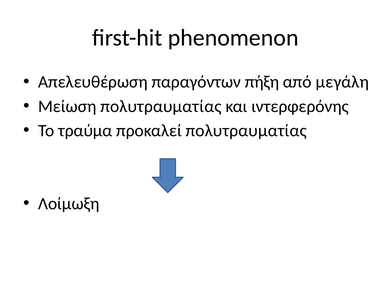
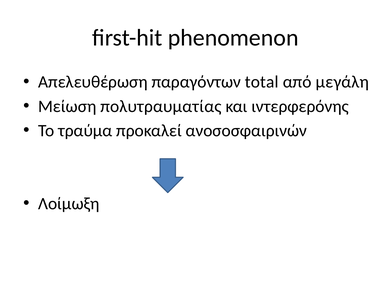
πήξη: πήξη -> total
προκαλεί πολυτραυματίας: πολυτραυματίας -> ανοσοσφαιρινών
